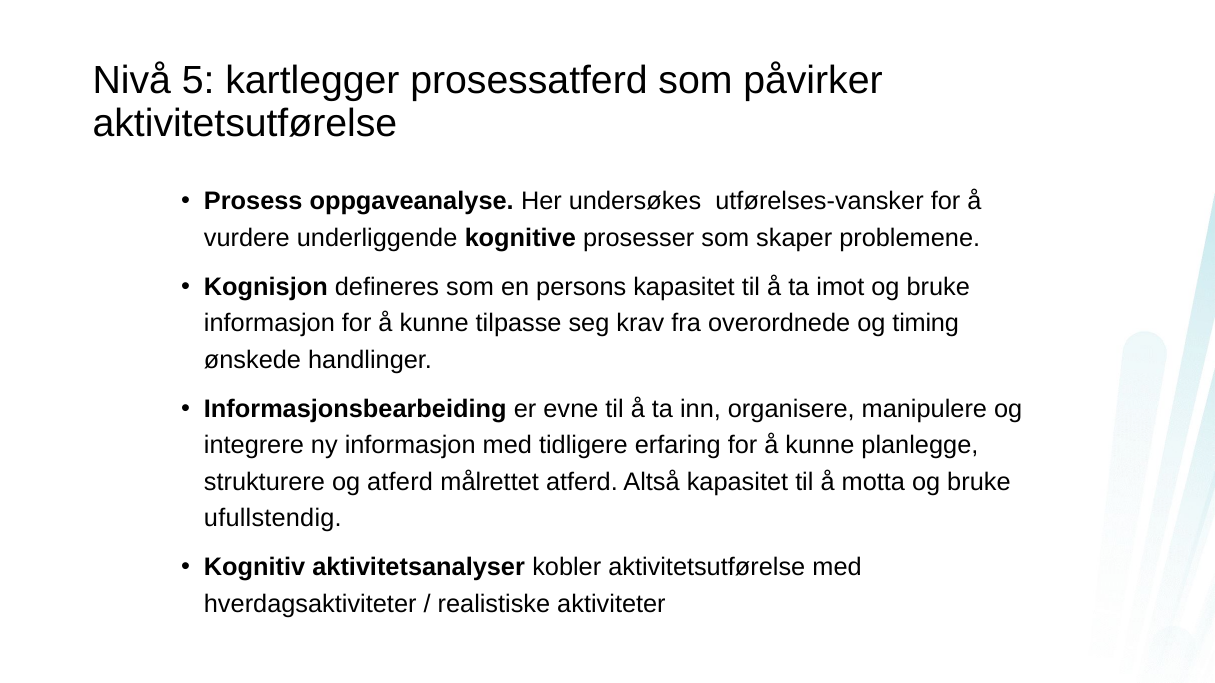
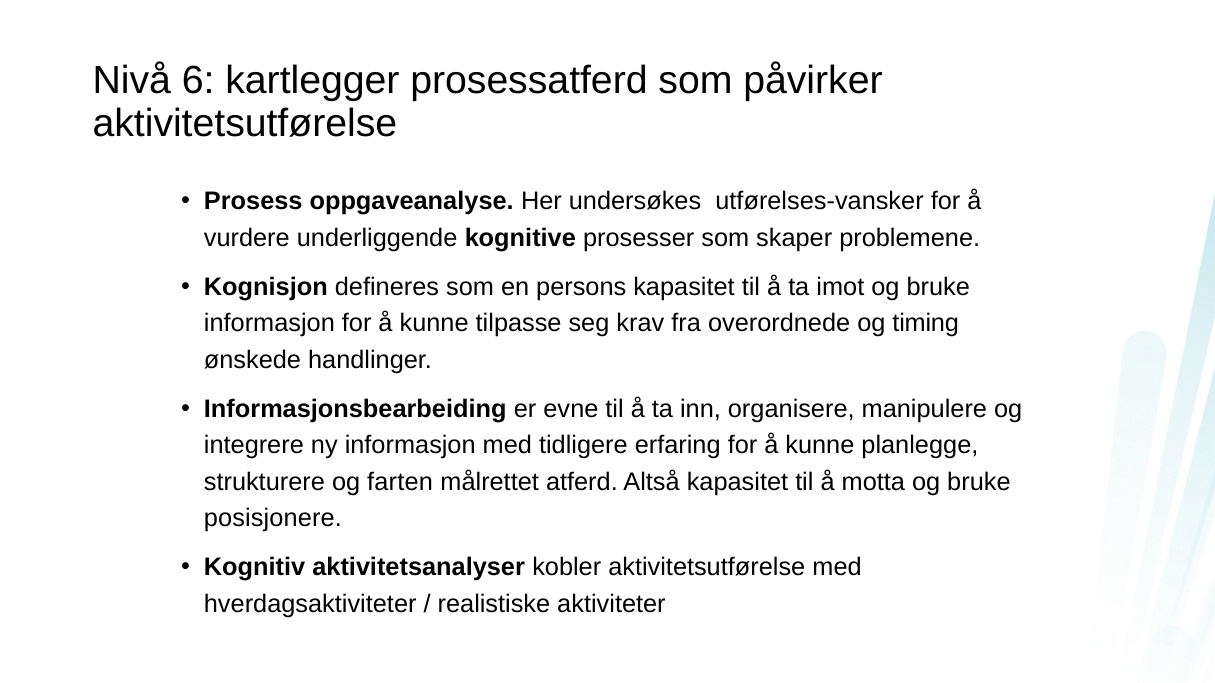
5: 5 -> 6
og atferd: atferd -> farten
ufullstendig: ufullstendig -> posisjonere
